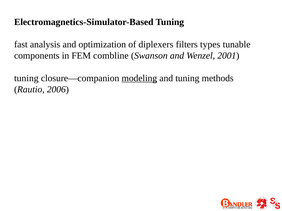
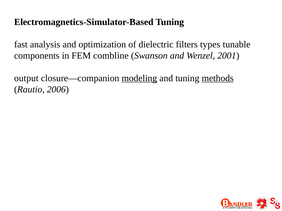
diplexers: diplexers -> dielectric
tuning at (26, 78): tuning -> output
methods underline: none -> present
